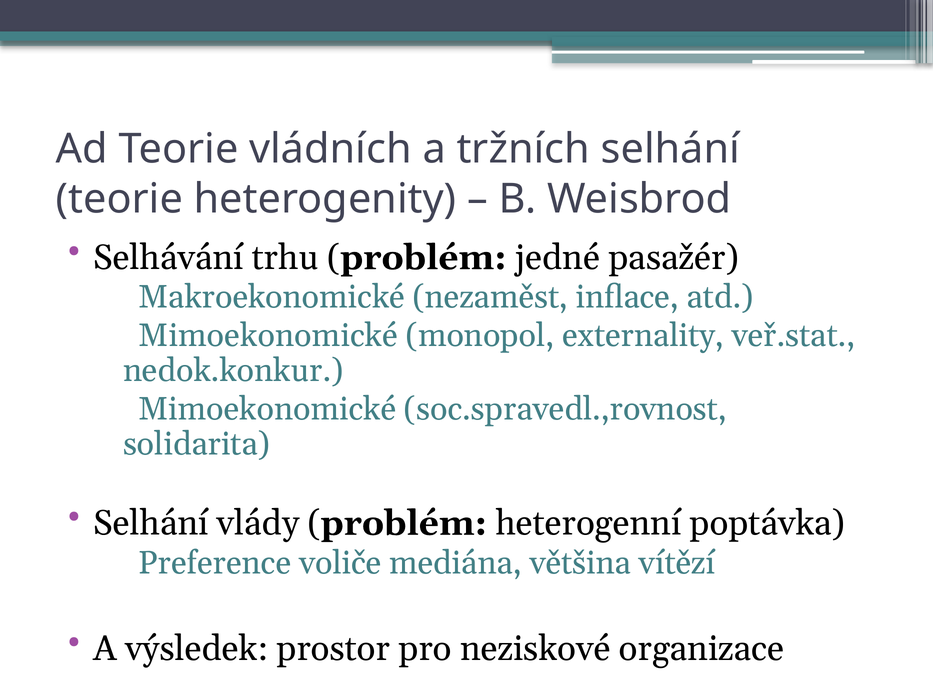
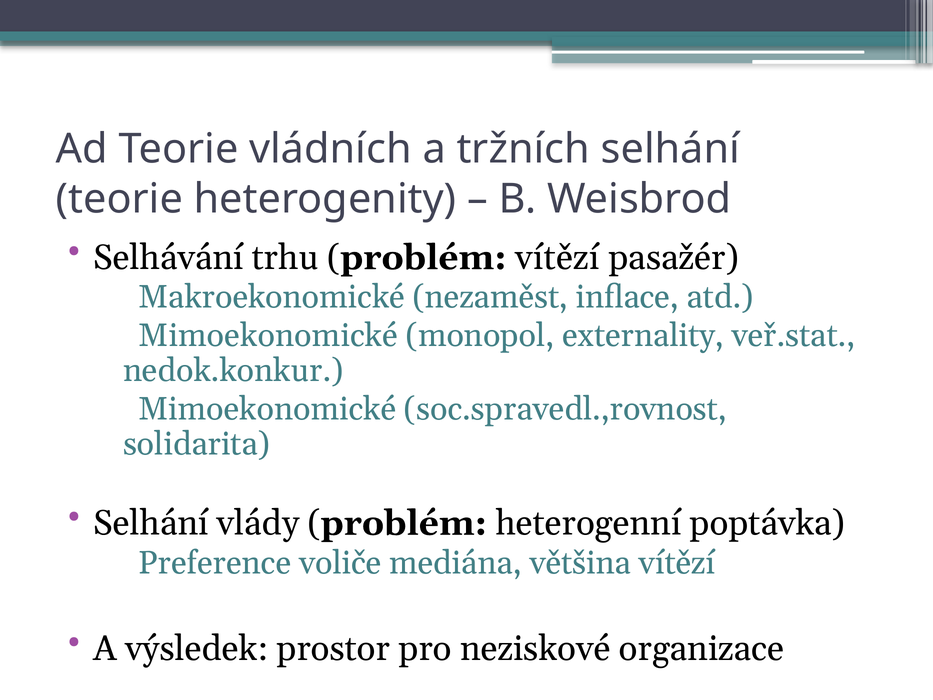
problém jedné: jedné -> vítězí
